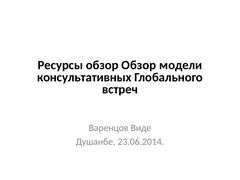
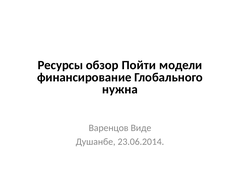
обзор Обзор: Обзор -> Пойти
консультативных: консультативных -> финансирование
встреч: встреч -> нужна
